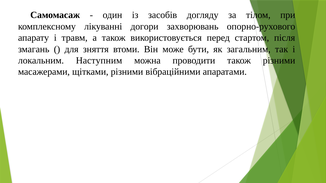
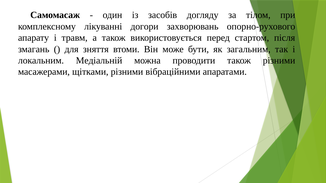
Наступним: Наступним -> Медіальній
